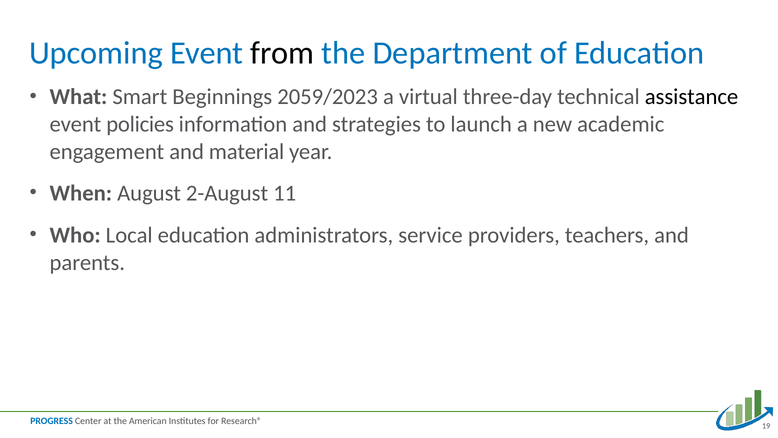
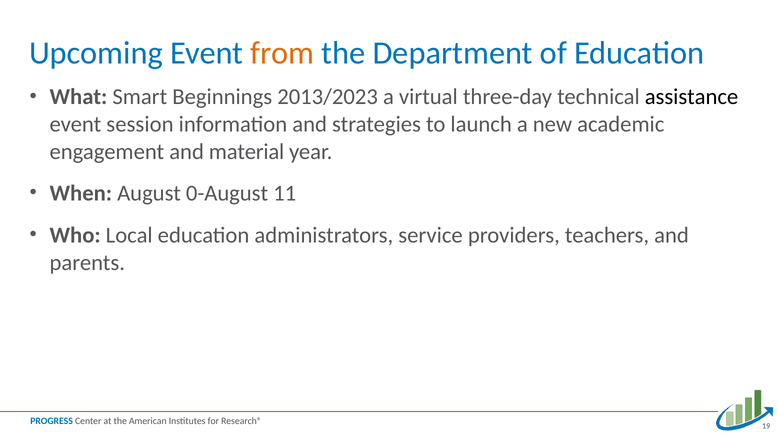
from colour: black -> orange
2059/2023: 2059/2023 -> 2013/2023
policies: policies -> session
2-August: 2-August -> 0-August
